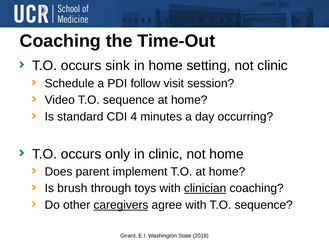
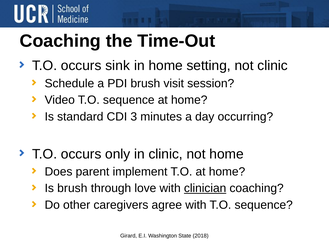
PDI follow: follow -> brush
4: 4 -> 3
toys: toys -> love
caregivers underline: present -> none
